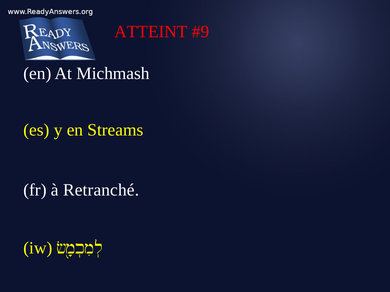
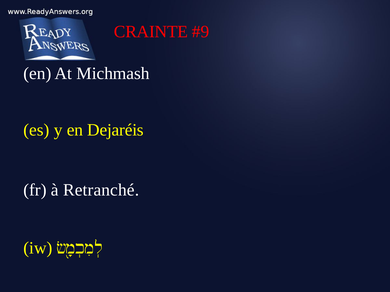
ATTEINT: ATTEINT -> CRAINTE
Streams: Streams -> Dejaréis
